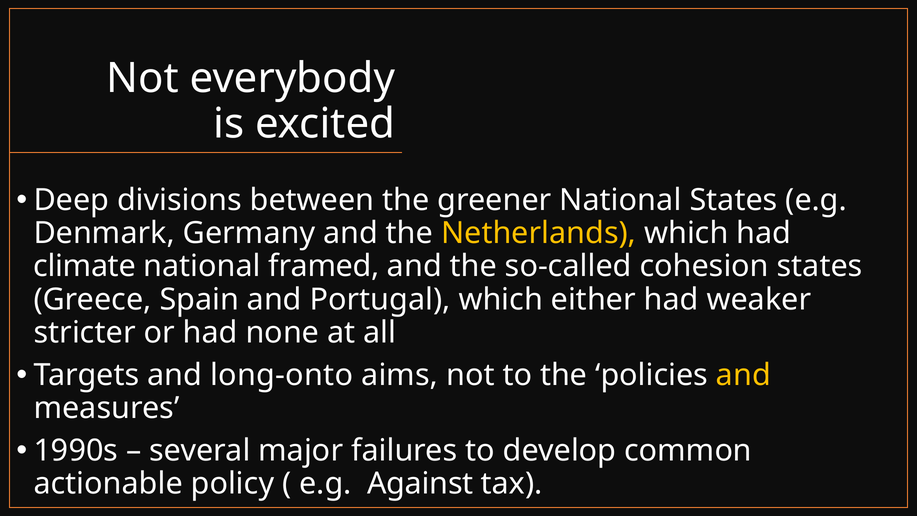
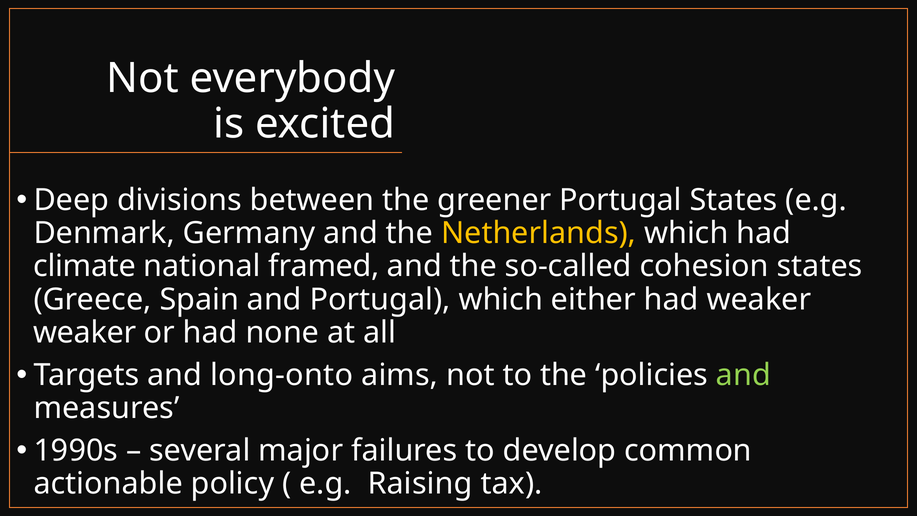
greener National: National -> Portugal
stricter at (85, 332): stricter -> weaker
and at (743, 375) colour: yellow -> light green
Against: Against -> Raising
